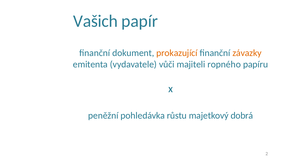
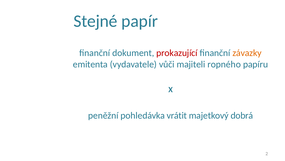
Vašich: Vašich -> Stejné
prokazující colour: orange -> red
růstu: růstu -> vrátit
